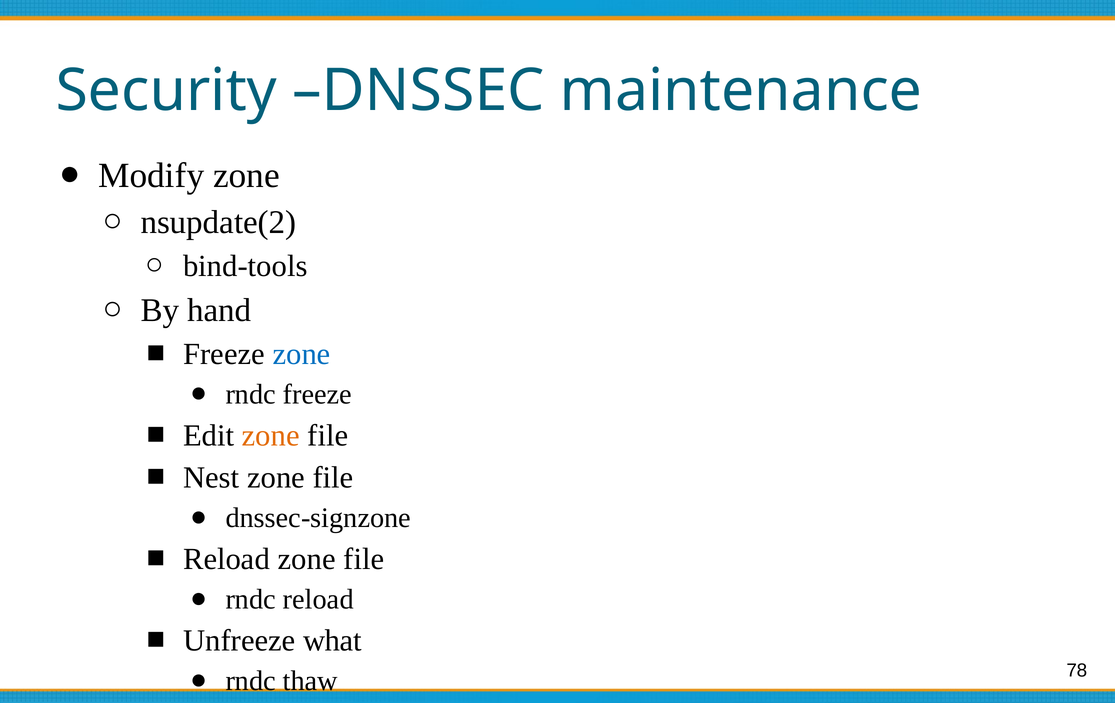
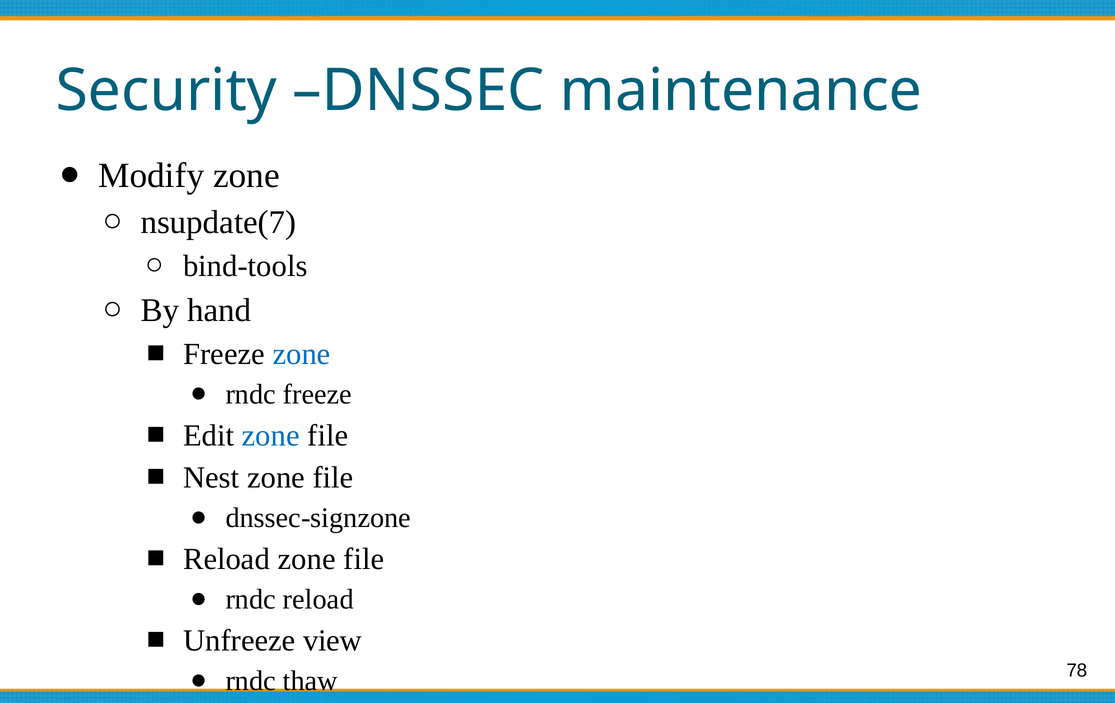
nsupdate(2: nsupdate(2 -> nsupdate(7
zone at (271, 435) colour: orange -> blue
what: what -> view
